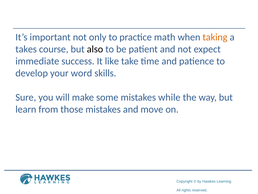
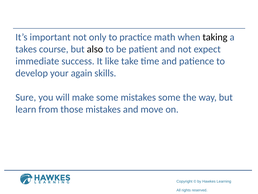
taking colour: orange -> black
word: word -> again
mistakes while: while -> some
